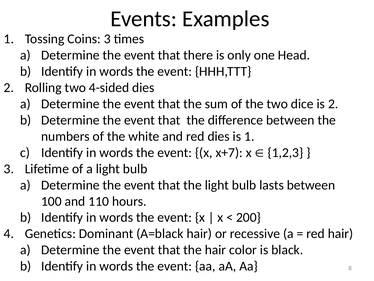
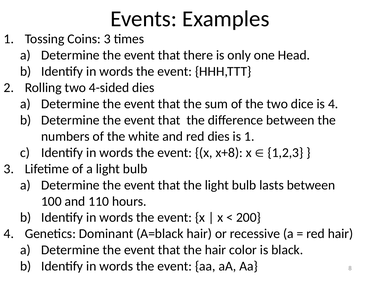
is 2: 2 -> 4
x+7: x+7 -> x+8
